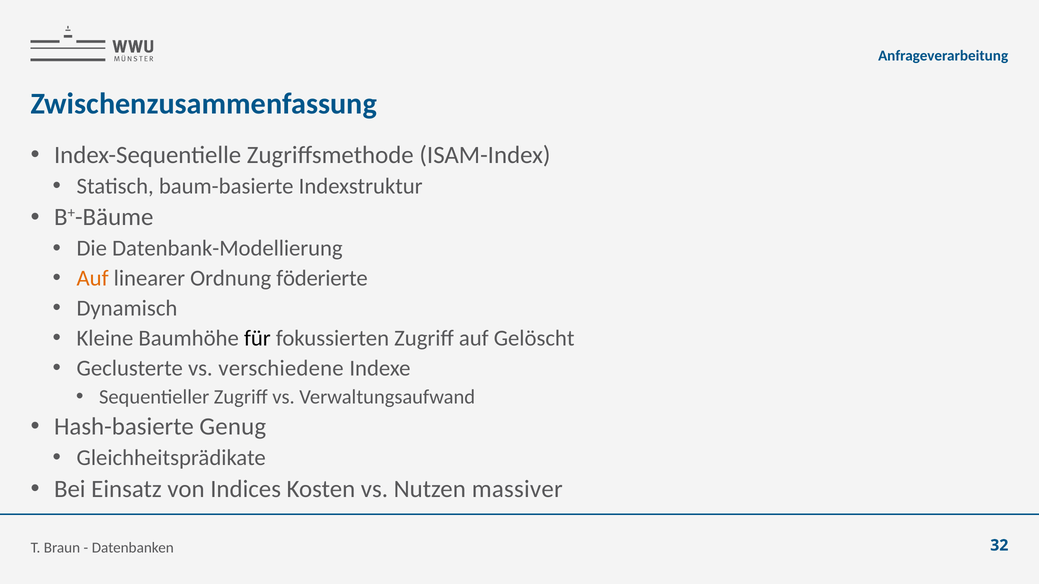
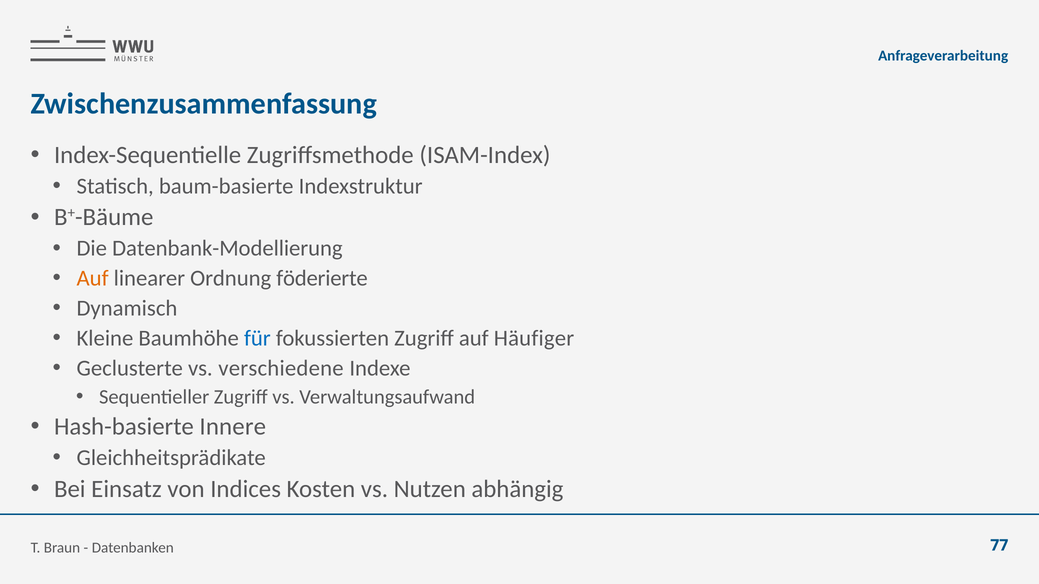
für colour: black -> blue
Gelöscht: Gelöscht -> Häufiger
Genug: Genug -> Innere
massiver: massiver -> abhängig
32: 32 -> 77
